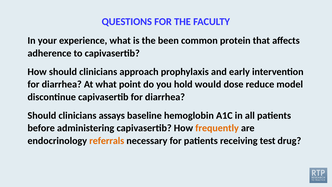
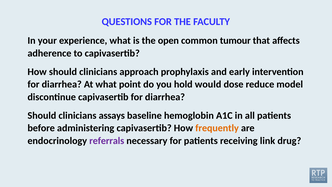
been: been -> open
protein: protein -> tumour
referrals colour: orange -> purple
test: test -> link
